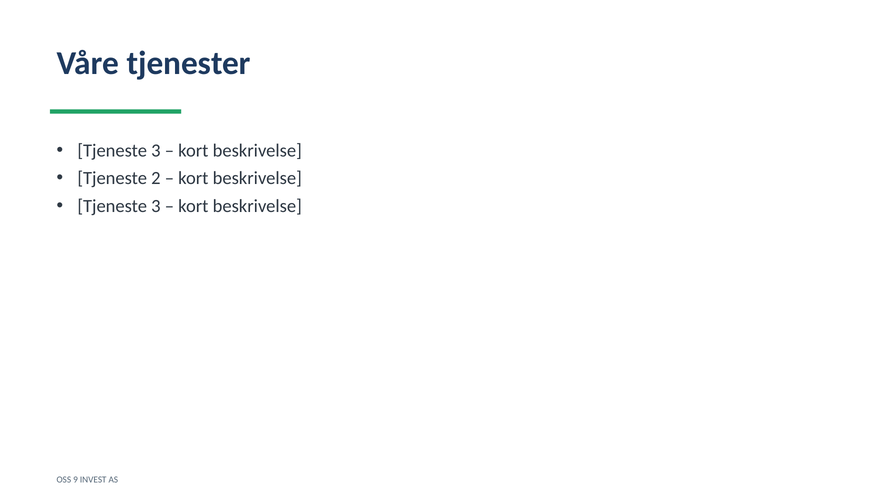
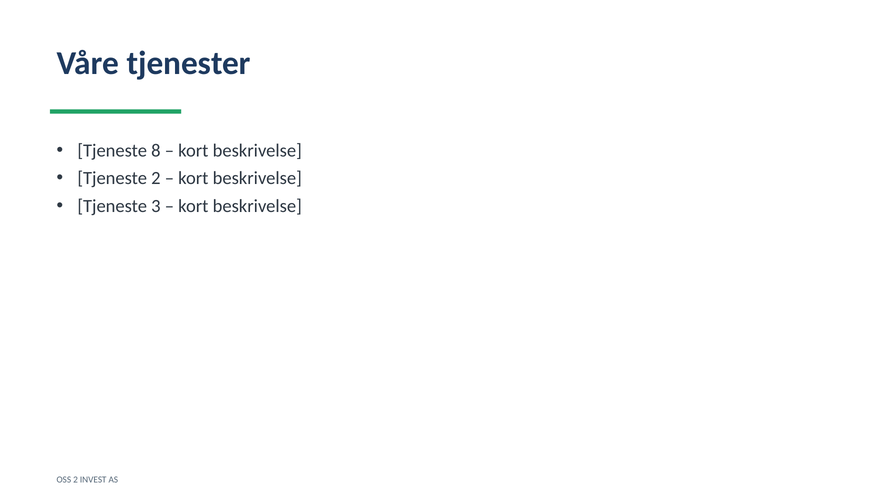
3 at (156, 151): 3 -> 8
OSS 9: 9 -> 2
